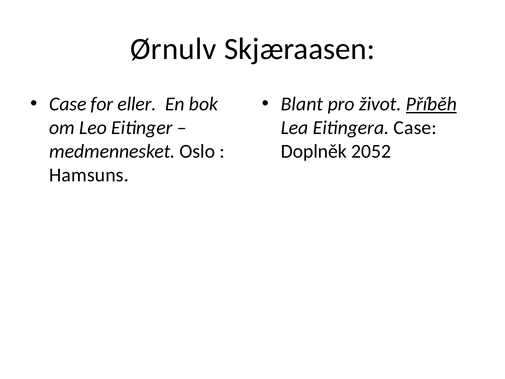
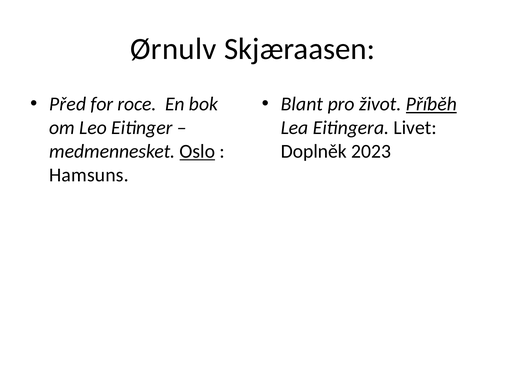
Case at (68, 104): Case -> Před
eller: eller -> roce
Eitingera Case: Case -> Livet
Oslo underline: none -> present
2052: 2052 -> 2023
